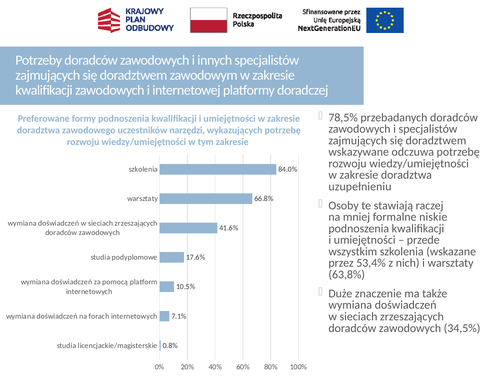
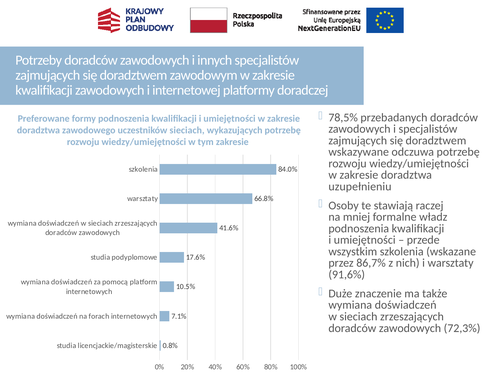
uczestników narzędzi: narzędzi -> sieciach
niskie: niskie -> władz
53,4%: 53,4% -> 86,7%
63,8%: 63,8% -> 91,6%
34,5%: 34,5% -> 72,3%
